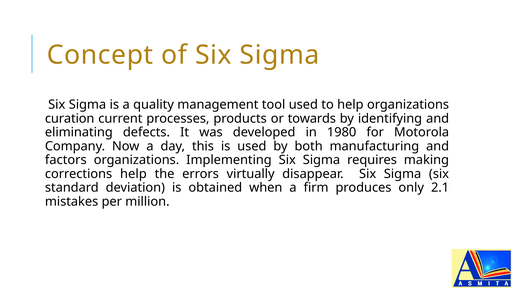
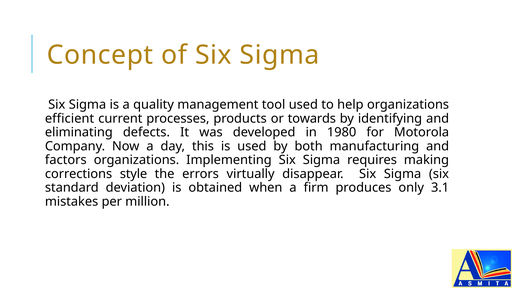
curation: curation -> efficient
corrections help: help -> style
2.1: 2.1 -> 3.1
